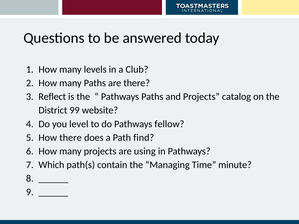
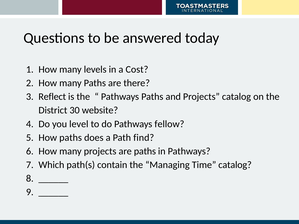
Club: Club -> Cost
99: 99 -> 30
How there: there -> paths
are using: using -> paths
Time minute: minute -> catalog
